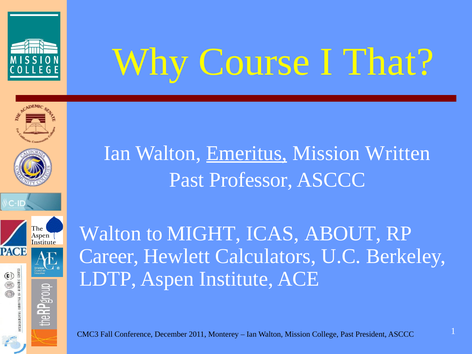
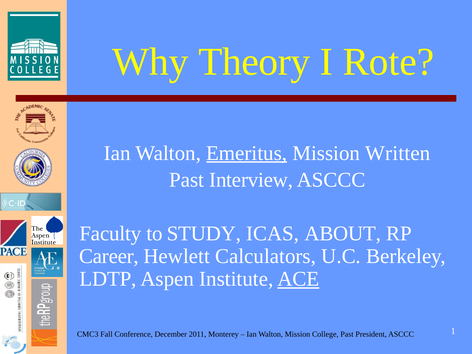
Course: Course -> Theory
That: That -> Rote
Professor: Professor -> Interview
Walton at (110, 234): Walton -> Faculty
MIGHT: MIGHT -> STUDY
ACE underline: none -> present
